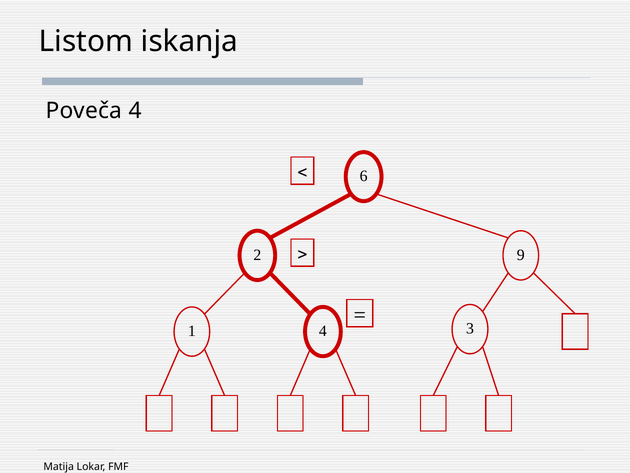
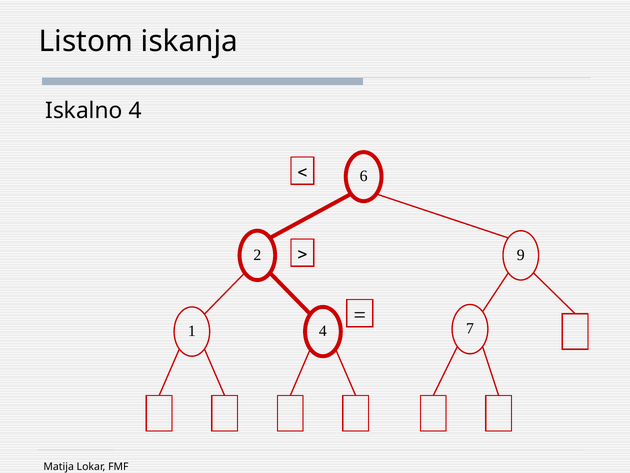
Poveča: Poveča -> Iskalno
3: 3 -> 7
